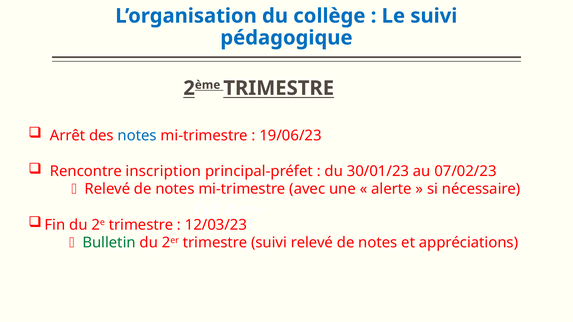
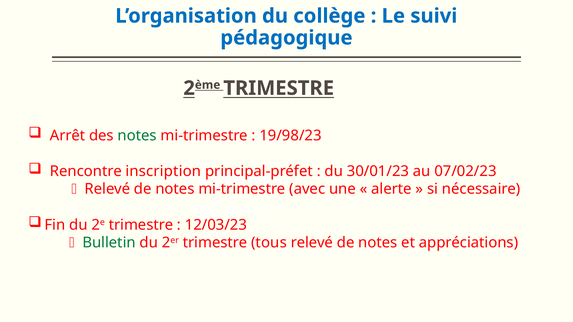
notes at (137, 136) colour: blue -> green
19/06/23: 19/06/23 -> 19/98/23
trimestre suivi: suivi -> tous
